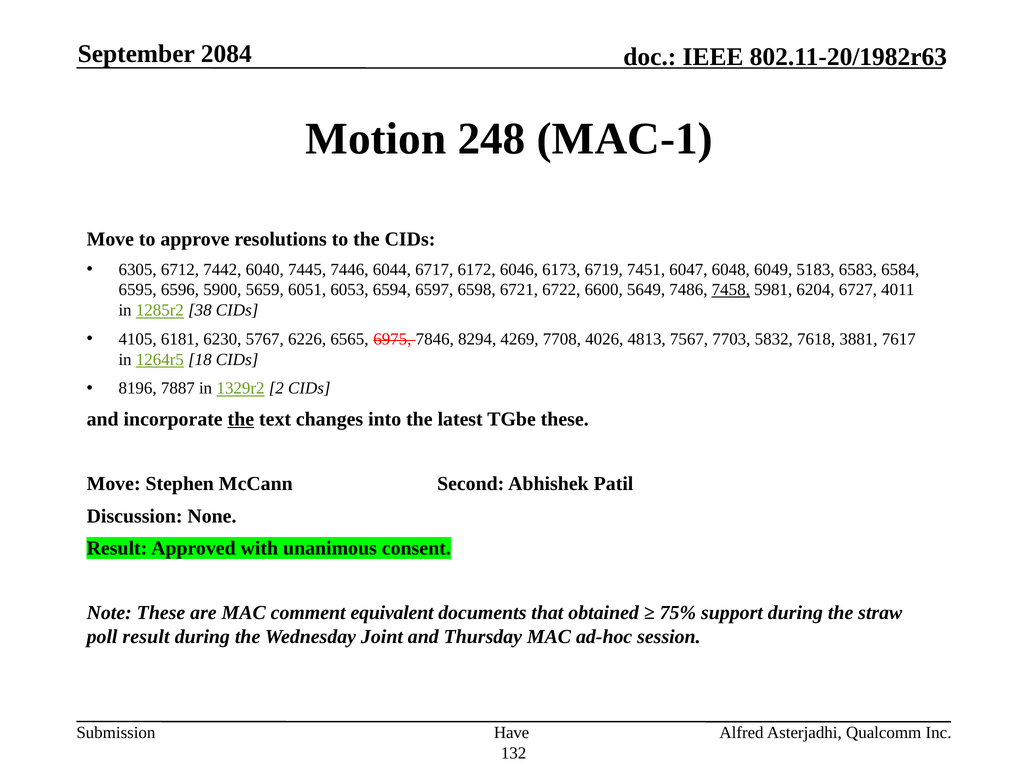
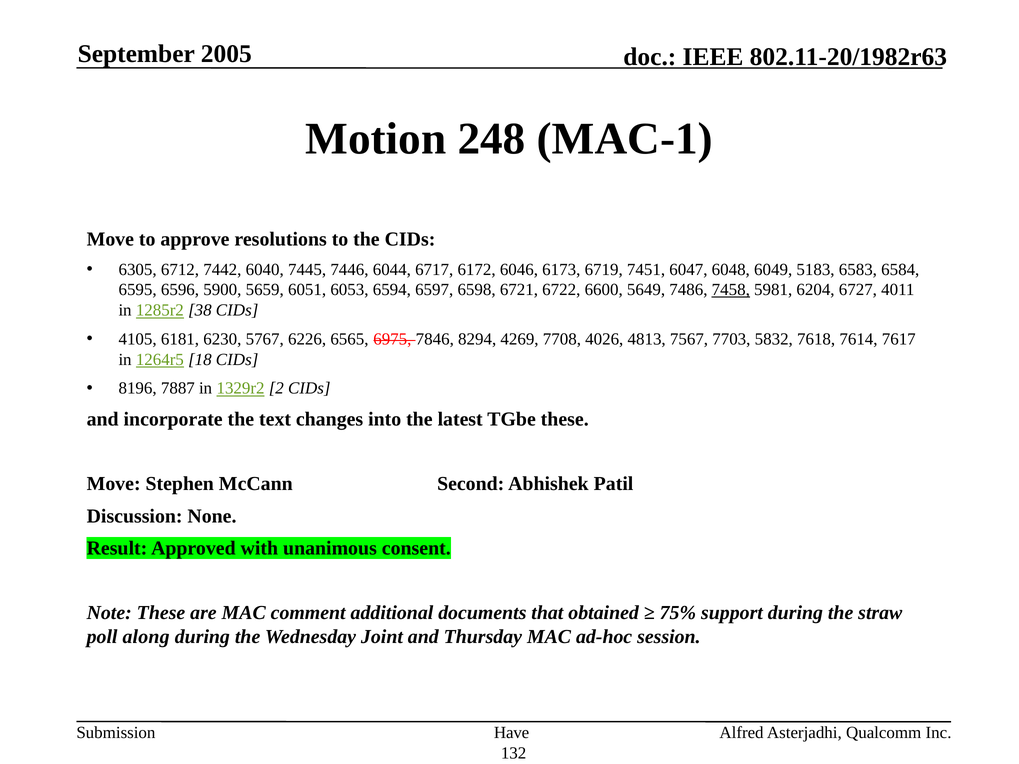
2084: 2084 -> 2005
3881: 3881 -> 7614
the at (241, 419) underline: present -> none
equivalent: equivalent -> additional
poll result: result -> along
